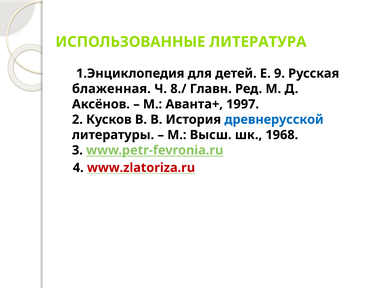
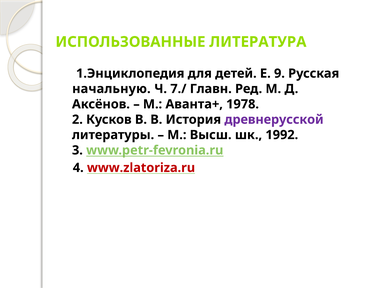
блаженная: блаженная -> начальную
8./: 8./ -> 7./
1997: 1997 -> 1978
древнерусской colour: blue -> purple
1968: 1968 -> 1992
